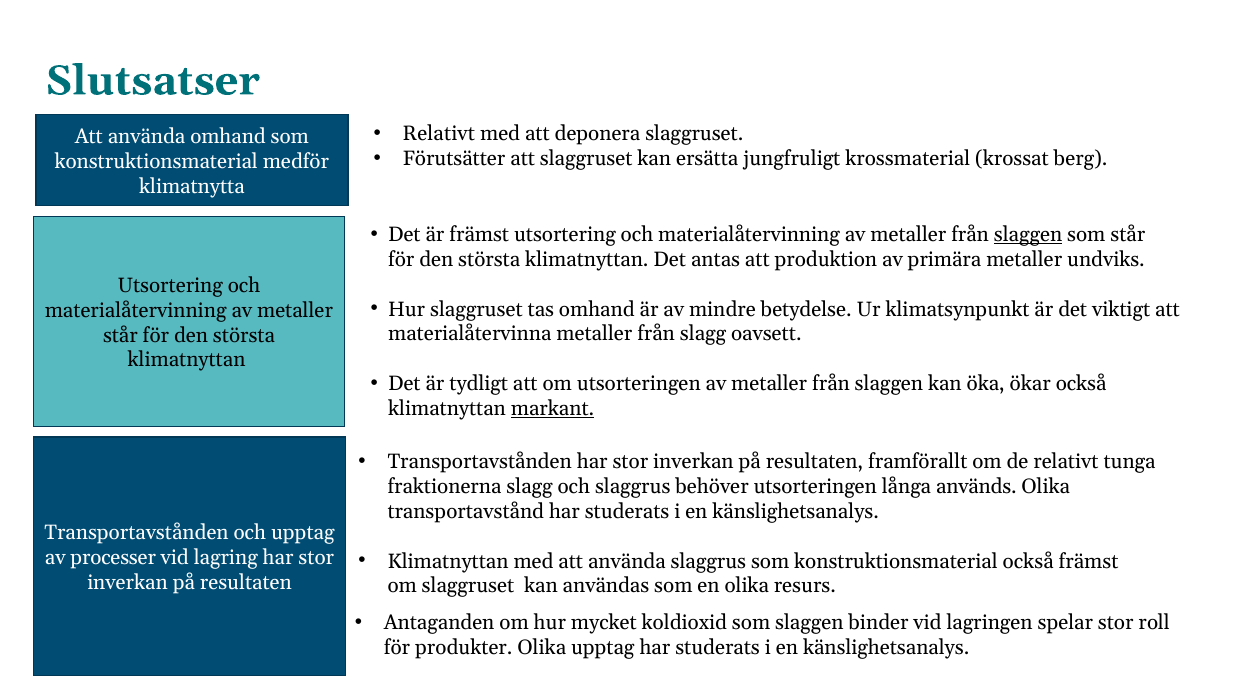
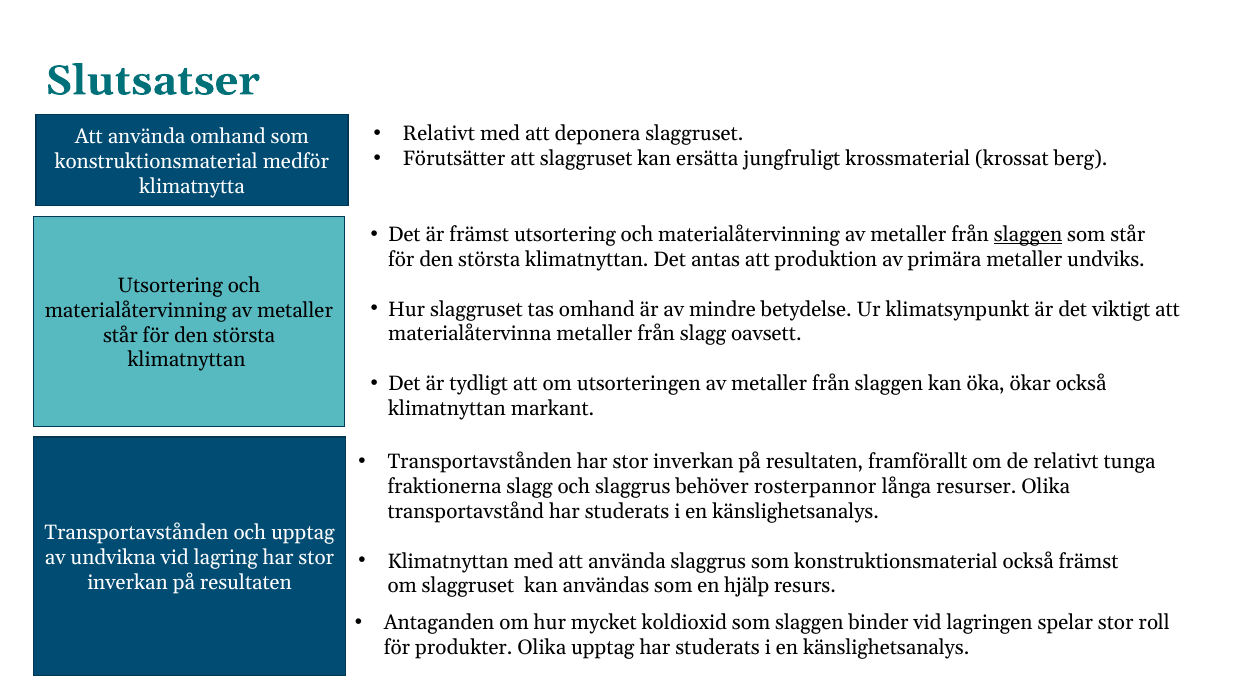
markant underline: present -> none
behöver utsorteringen: utsorteringen -> rosterpannor
används: används -> resurser
processer: processer -> undvikna
en olika: olika -> hjälp
